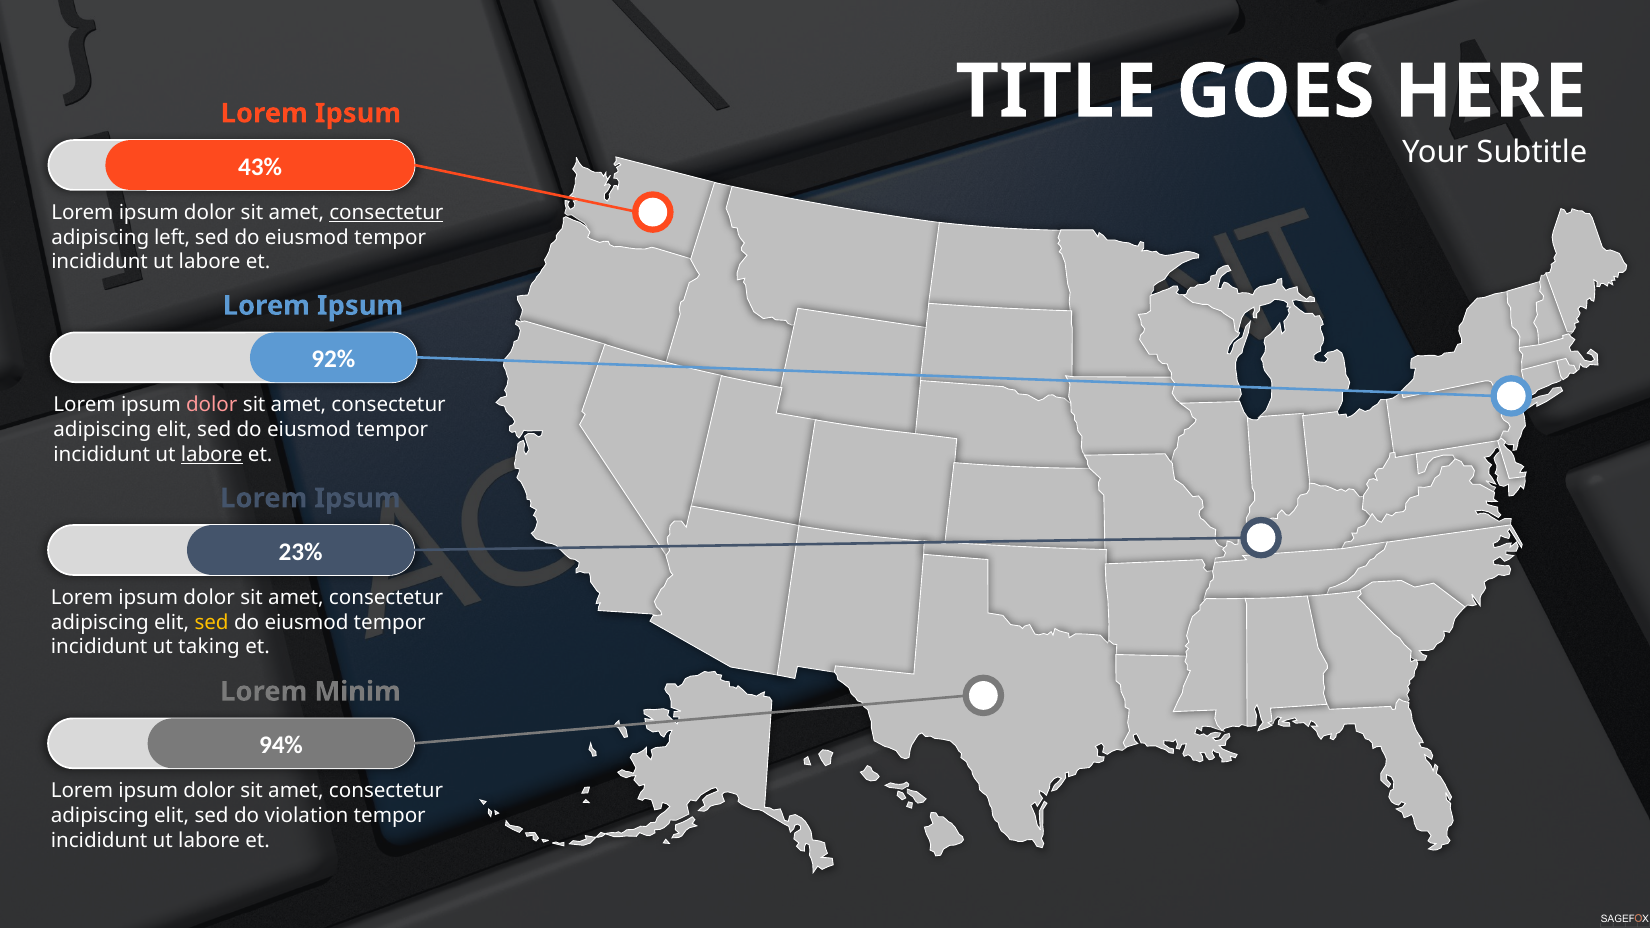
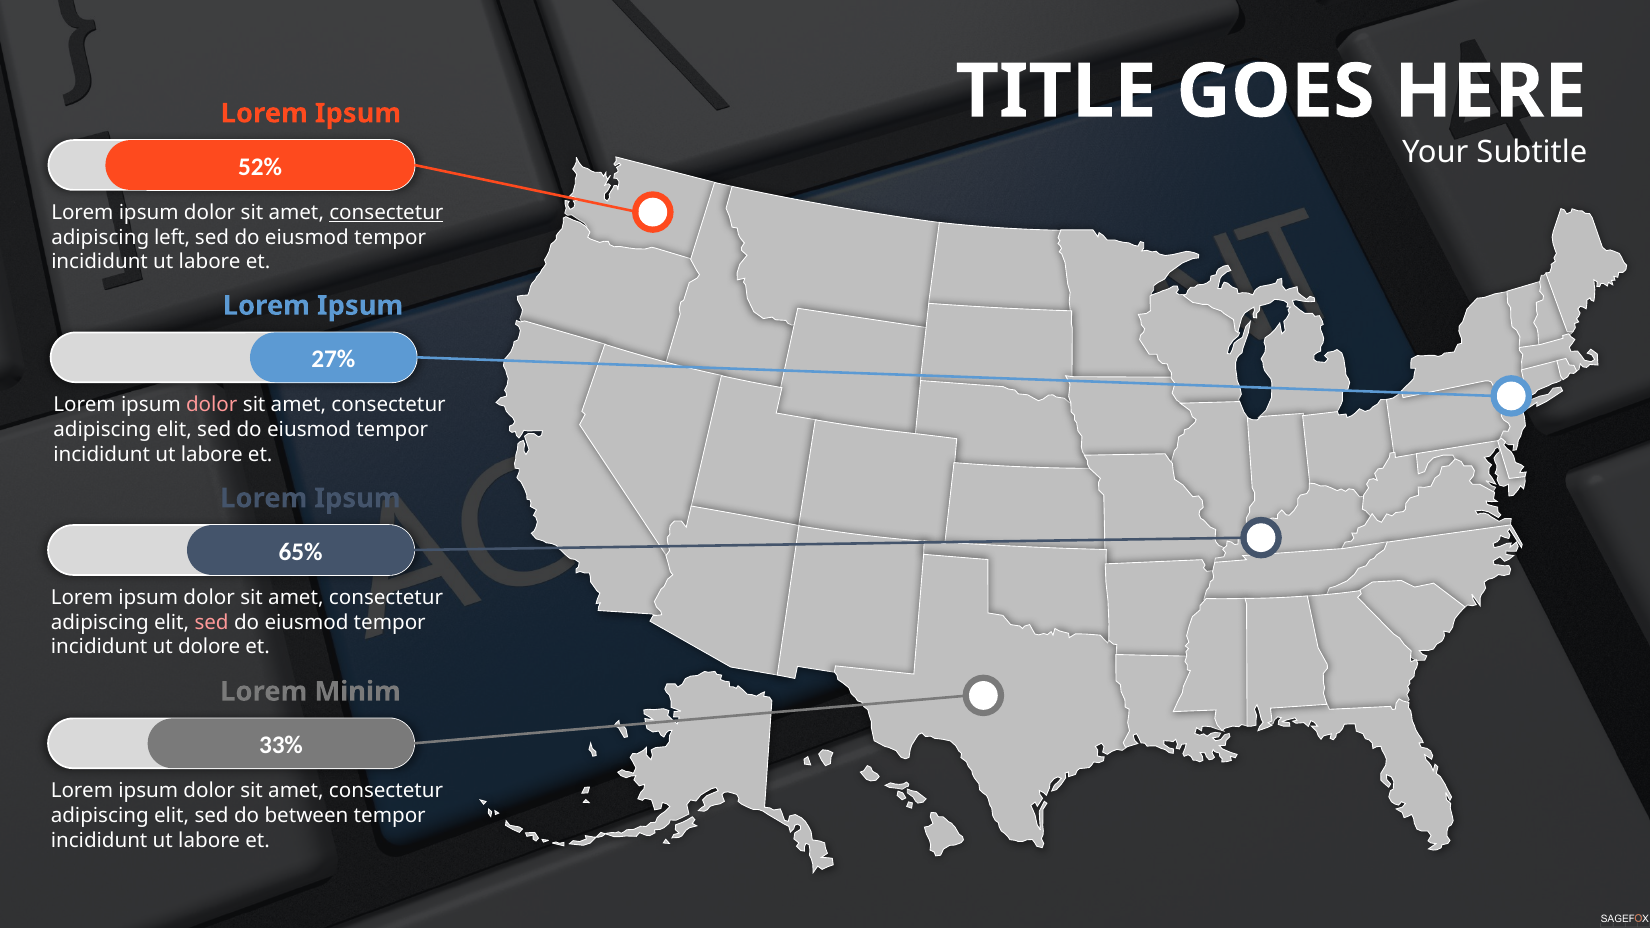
43%: 43% -> 52%
92%: 92% -> 27%
labore at (212, 454) underline: present -> none
23%: 23% -> 65%
sed at (212, 622) colour: yellow -> pink
taking: taking -> dolore
94%: 94% -> 33%
violation: violation -> between
